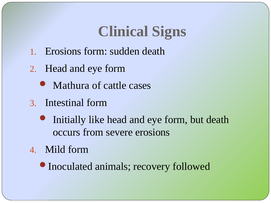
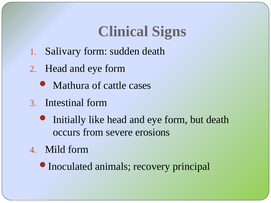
Erosions at (63, 51): Erosions -> Salivary
followed: followed -> principal
